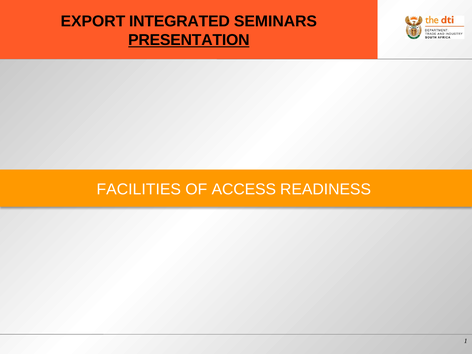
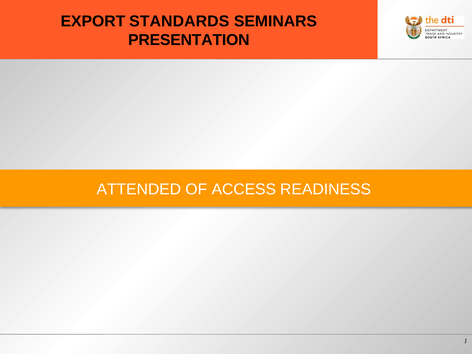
INTEGRATED: INTEGRATED -> STANDARDS
PRESENTATION underline: present -> none
FACILITIES: FACILITIES -> ATTENDED
